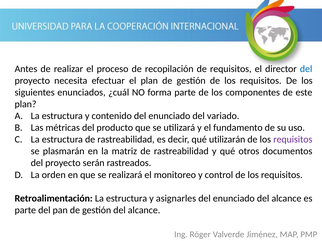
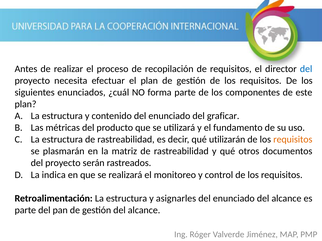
variado: variado -> graficar
requisitos at (293, 140) colour: purple -> orange
orden: orden -> indica
